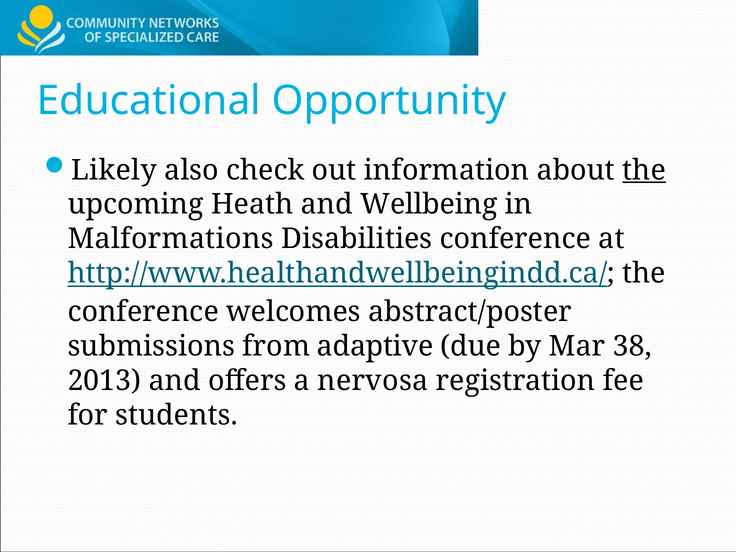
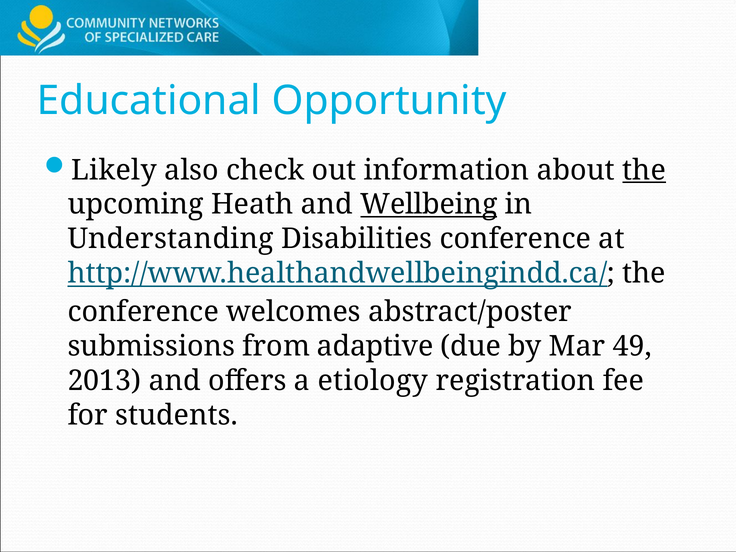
Wellbeing underline: none -> present
Malformations: Malformations -> Understanding
38: 38 -> 49
nervosa: nervosa -> etiology
